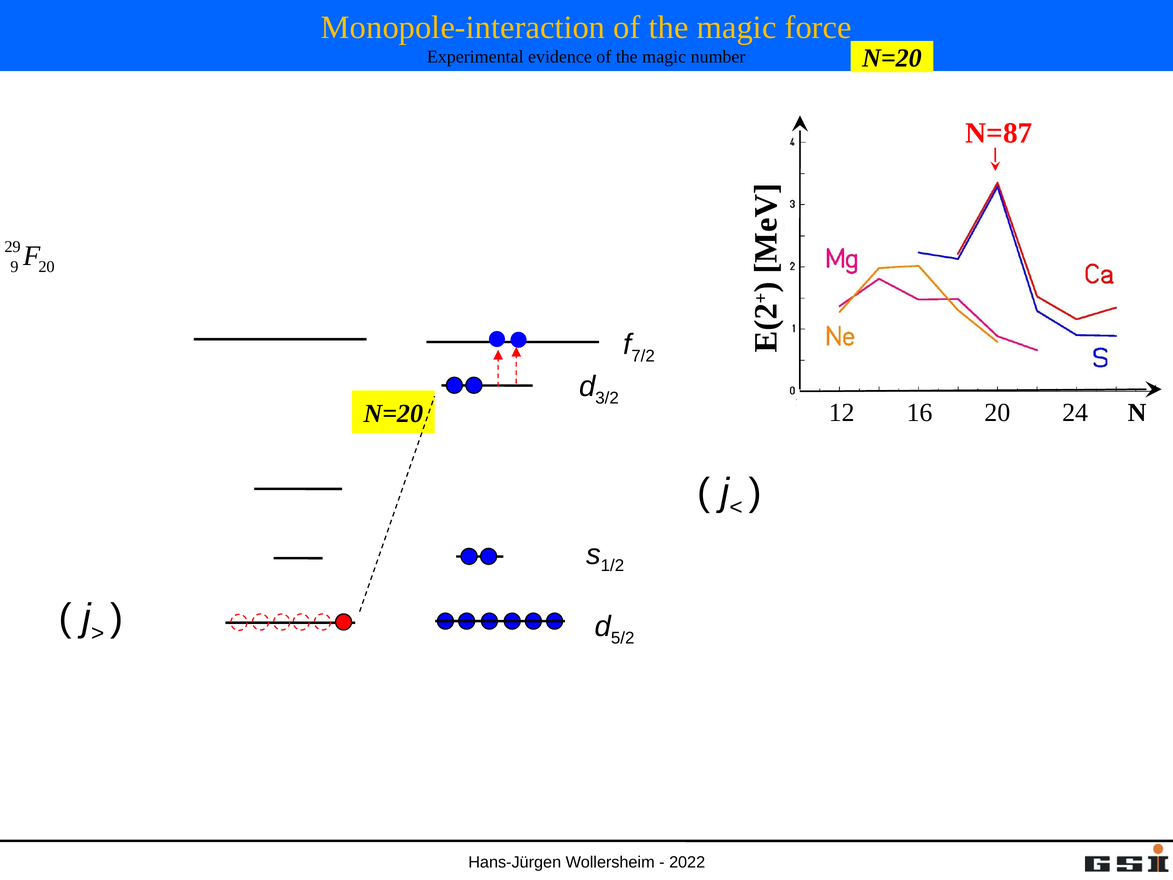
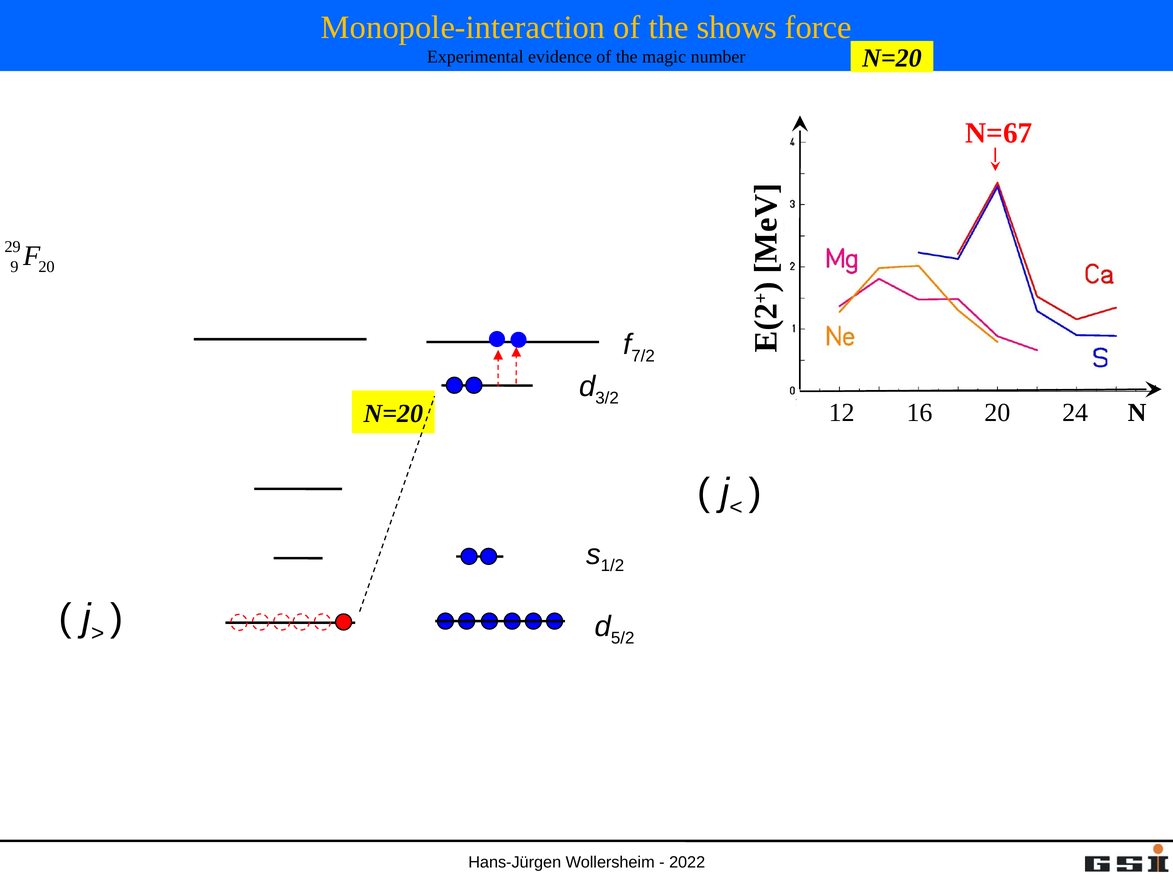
Monopole-interaction of the magic: magic -> shows
N=87: N=87 -> N=67
